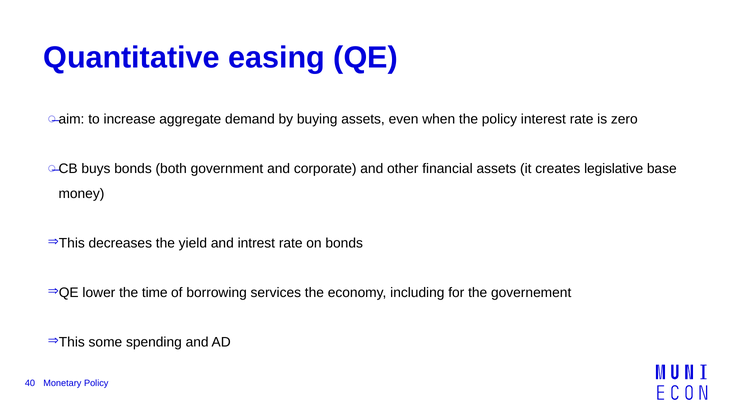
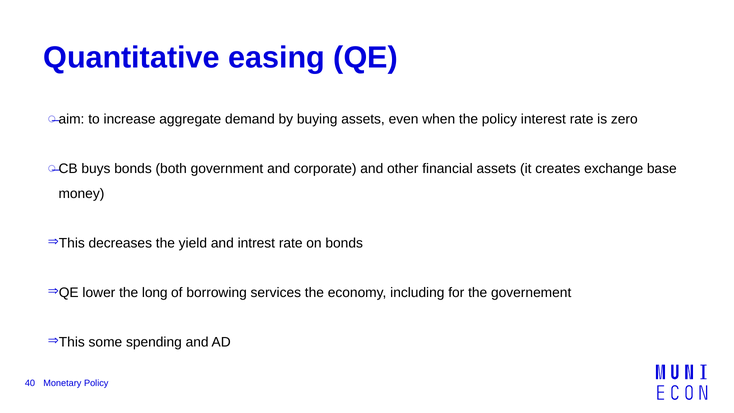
legislative: legislative -> exchange
time: time -> long
